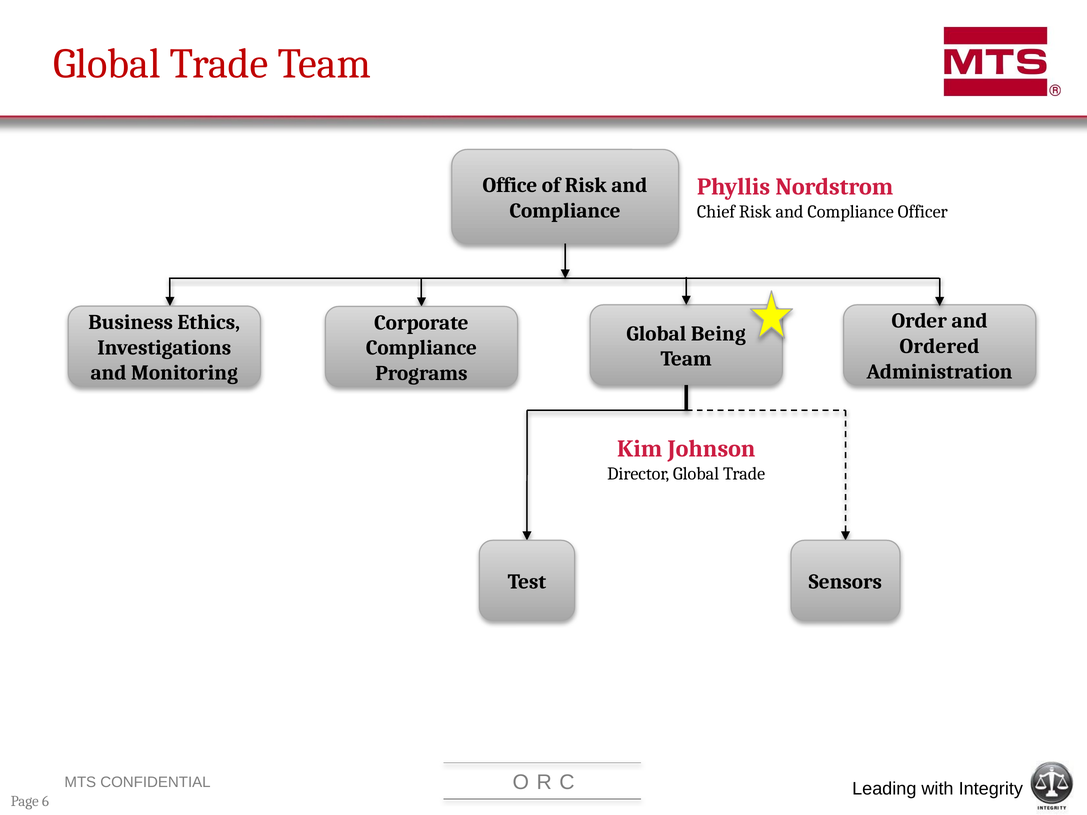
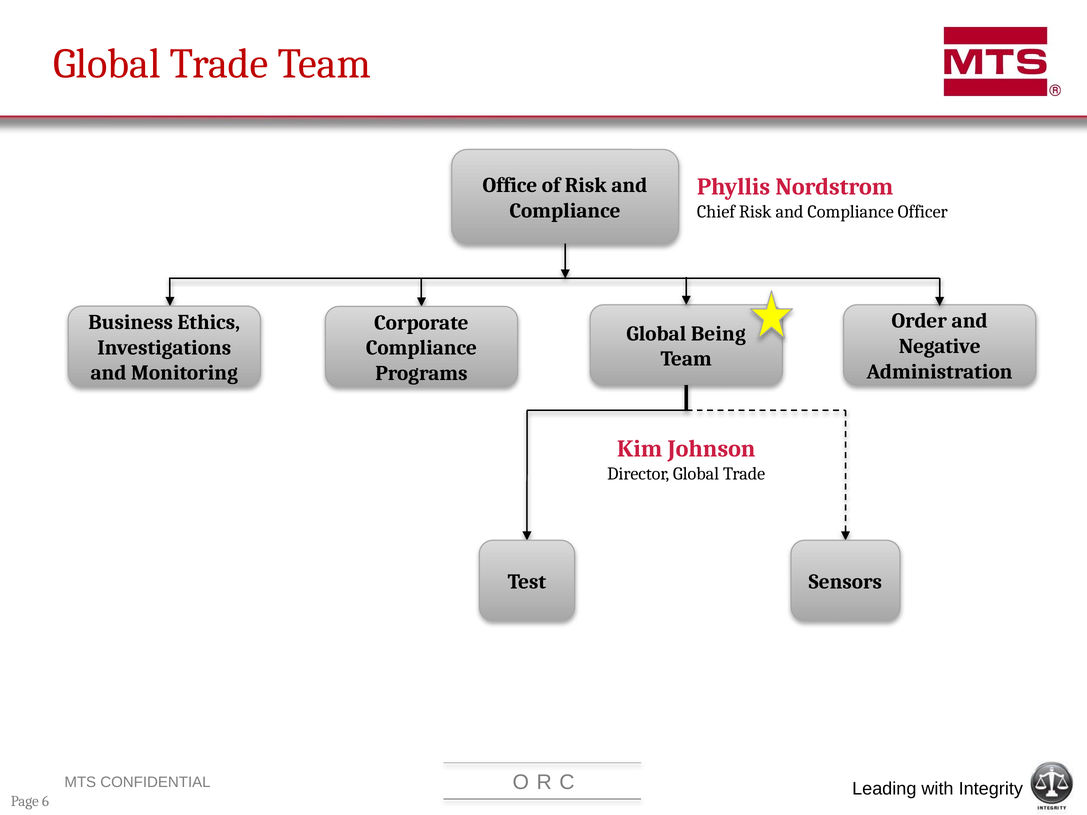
Ordered: Ordered -> Negative
